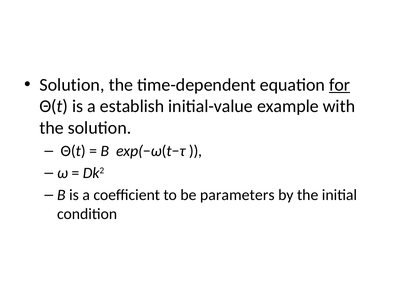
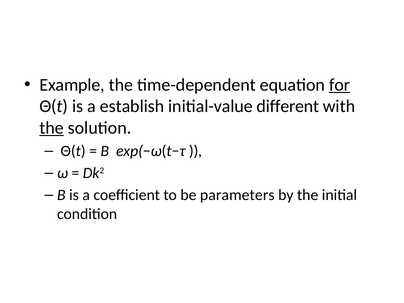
Solution at (72, 85): Solution -> Example
example: example -> different
the at (52, 128) underline: none -> present
